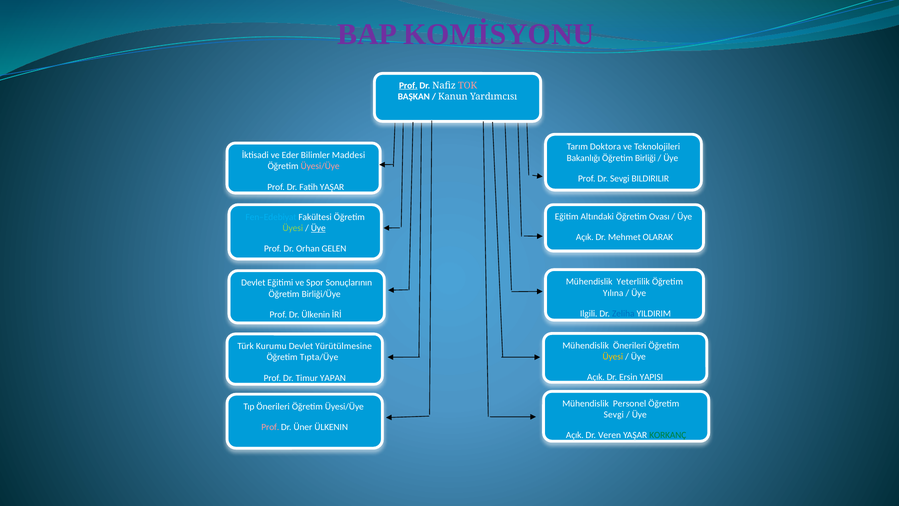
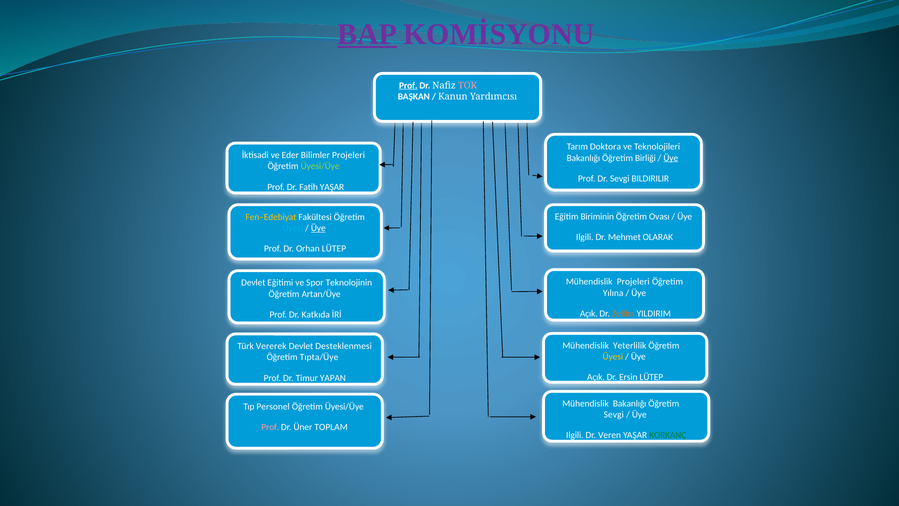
BAP underline: none -> present
Bilimler Maddesi: Maddesi -> Projeleri
Üye at (671, 158) underline: none -> present
Üyesi/Üye at (320, 166) colour: pink -> light green
Altındaki: Altındaki -> Biriminin
Fen–Edebiyat colour: light blue -> yellow
Üyesi at (293, 228) colour: light green -> light blue
Açık at (585, 237): Açık -> Ilgili
Orhan GELEN: GELEN -> LÜTEP
Mühendislik Yeterlilik: Yeterlilik -> Projeleri
Sonuçlarının: Sonuçlarının -> Teknolojinin
Birliği/Üye: Birliği/Üye -> Artan/Üye
Ilgili at (589, 313): Ilgili -> Açık
Zeliha colour: blue -> orange
Dr Ülkenin: Ülkenin -> Katkıda
Mühendislik Önerileri: Önerileri -> Yeterlilik
Kurumu: Kurumu -> Vererek
Yürütülmesine: Yürütülmesine -> Desteklenmesi
Ersin YAPISI: YAPISI -> LÜTEP
Mühendislik Personel: Personel -> Bakanlığı
Tıp Önerileri: Önerileri -> Personel
Üner ÜLKENIN: ÜLKENIN -> TOPLAM
Açık at (575, 435): Açık -> Ilgili
